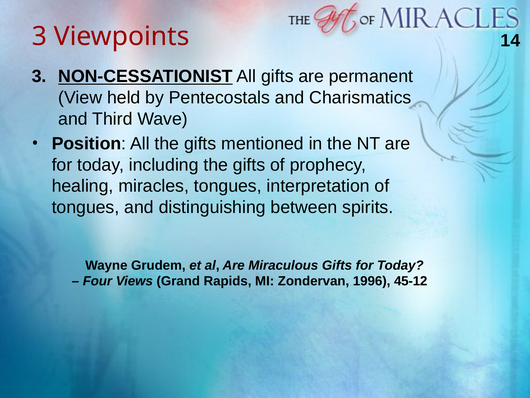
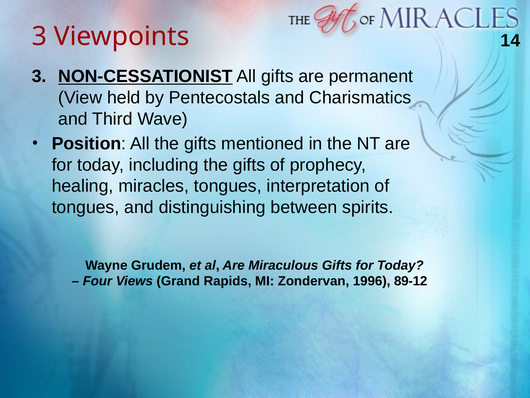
45-12: 45-12 -> 89-12
